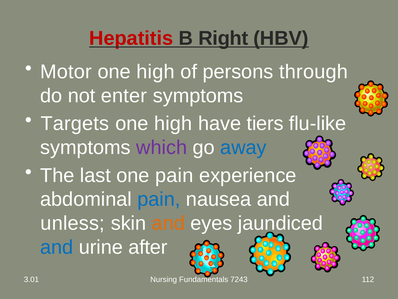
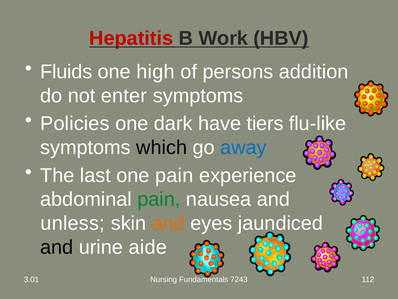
Right: Right -> Work
Motor: Motor -> Fluids
through: through -> addition
Targets: Targets -> Policies
high at (173, 123): high -> dark
which colour: purple -> black
pain at (159, 199) colour: blue -> green
and at (57, 247) colour: blue -> black
after: after -> aide
